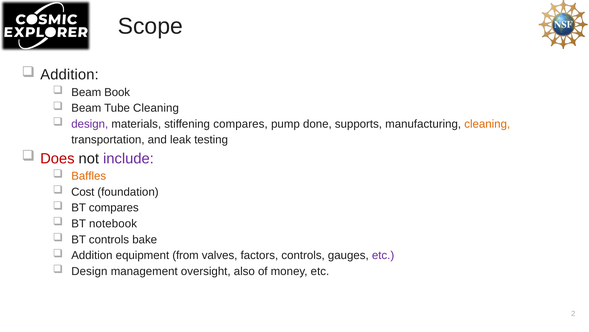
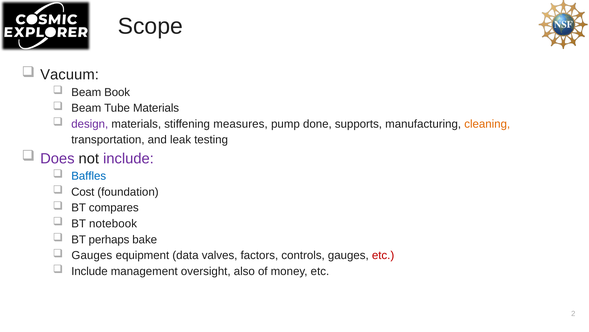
Addition at (70, 74): Addition -> Vacuum
Tube Cleaning: Cleaning -> Materials
stiffening compares: compares -> measures
Does colour: red -> purple
Baffles colour: orange -> blue
BT controls: controls -> perhaps
Addition at (92, 255): Addition -> Gauges
from: from -> data
etc at (383, 255) colour: purple -> red
Design at (89, 271): Design -> Include
